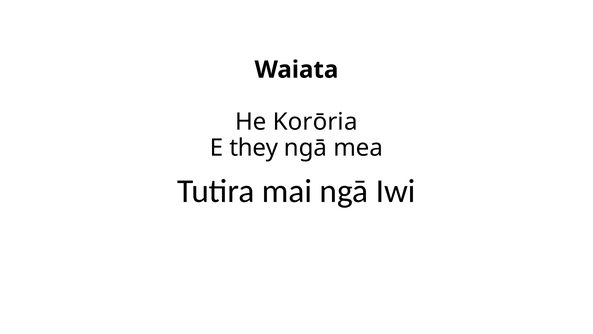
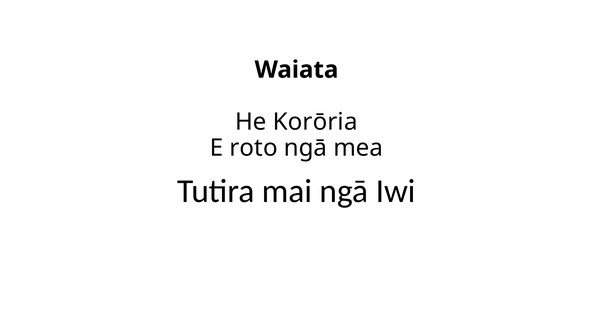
they: they -> roto
